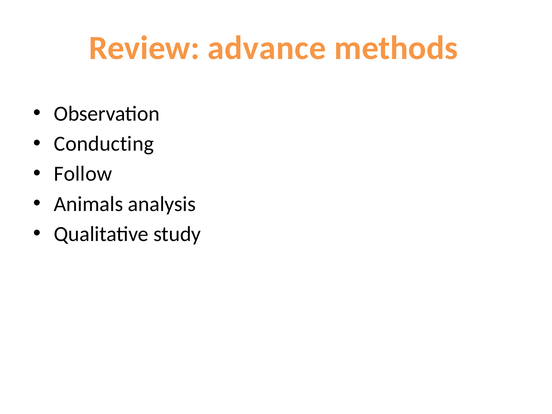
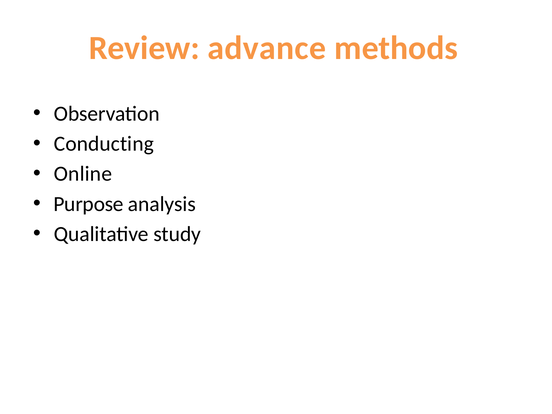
Follow: Follow -> Online
Animals: Animals -> Purpose
